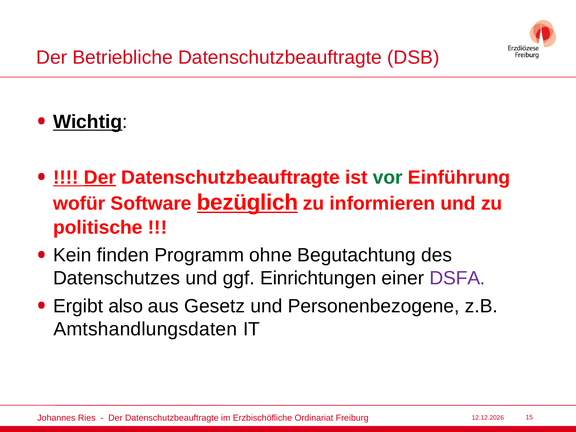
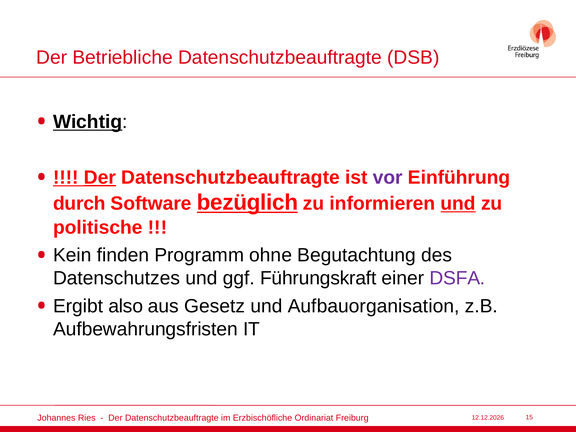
vor colour: green -> purple
wofür: wofür -> durch
und at (458, 204) underline: none -> present
Einrichtungen: Einrichtungen -> Führungskraft
Personenbezogene: Personenbezogene -> Aufbauorganisation
Amtshandlungsdaten: Amtshandlungsdaten -> Aufbewahrungsfristen
